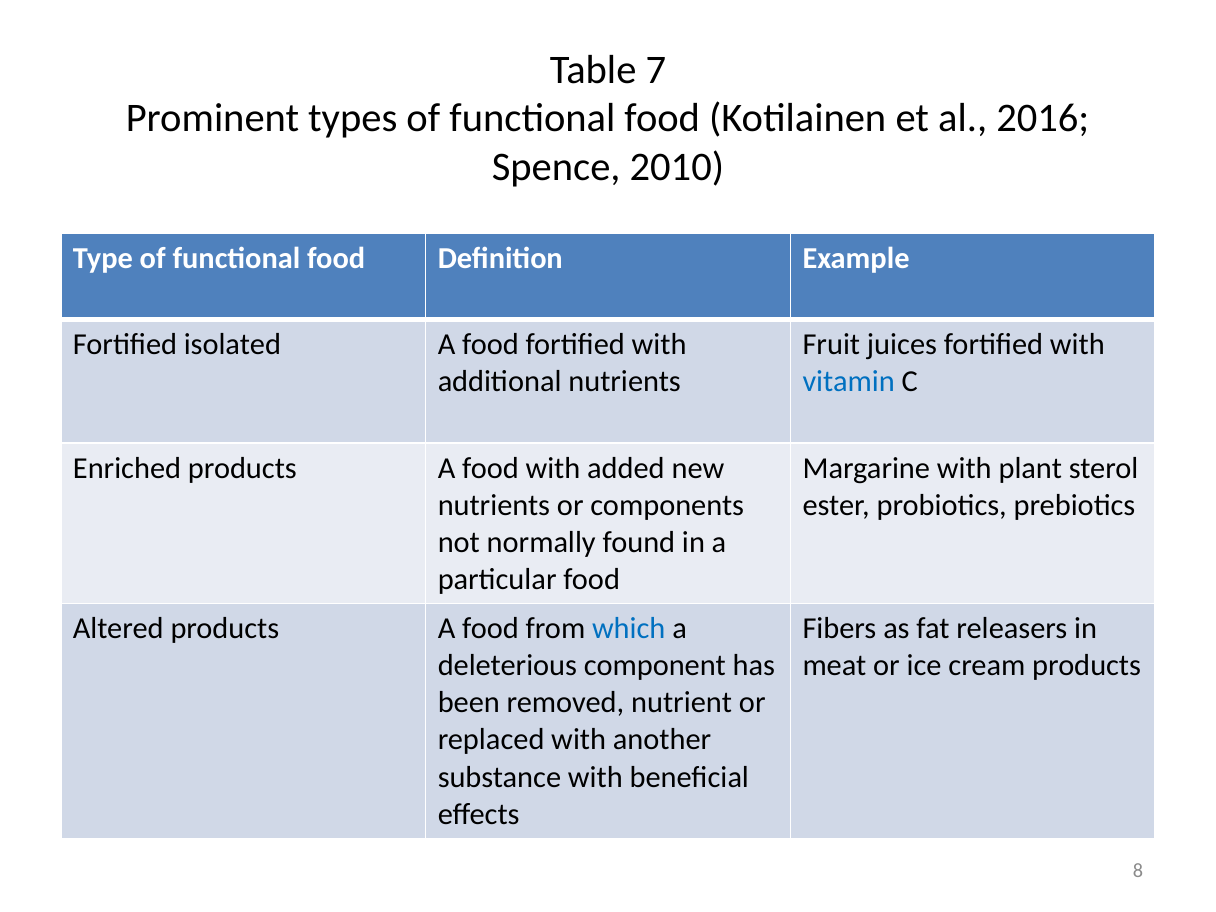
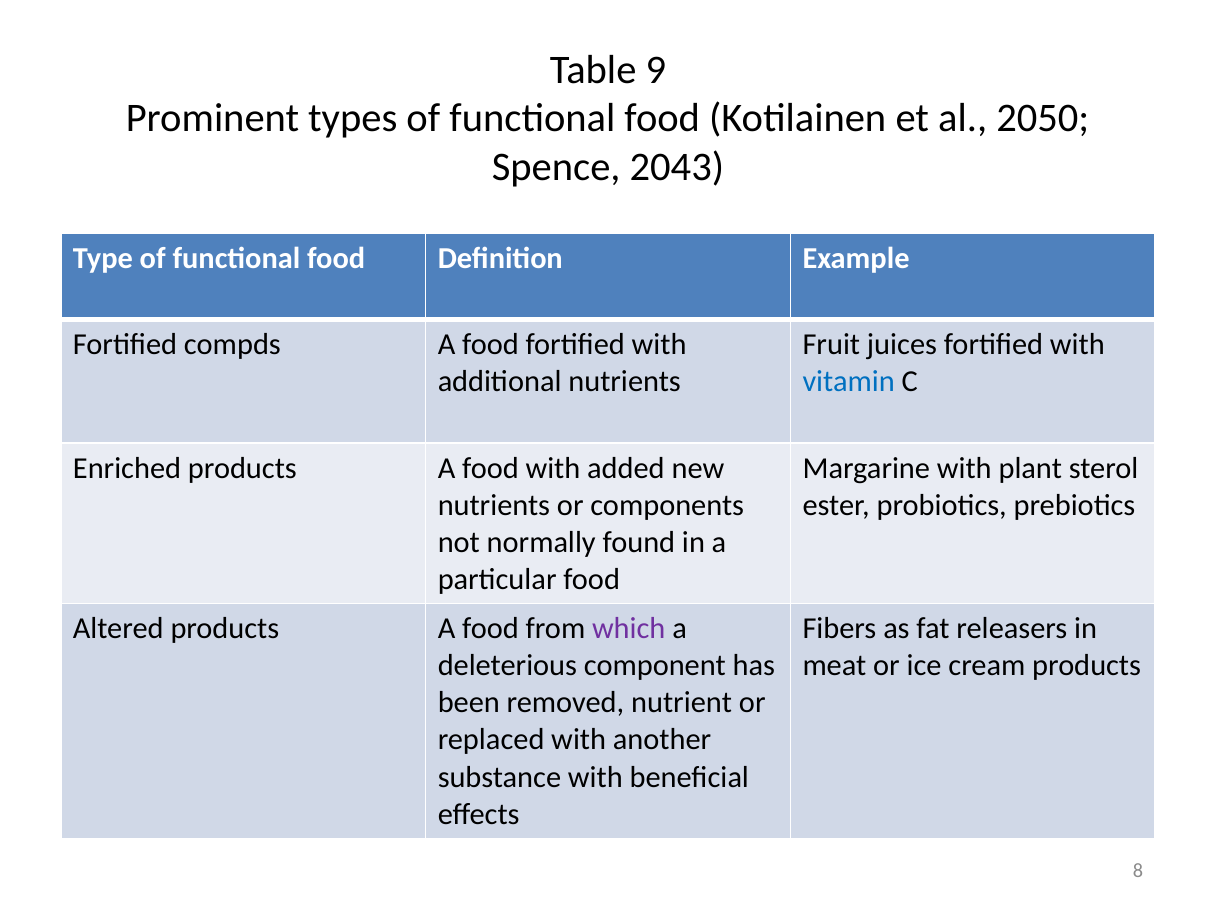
7: 7 -> 9
2016: 2016 -> 2050
2010: 2010 -> 2043
isolated: isolated -> compds
which colour: blue -> purple
